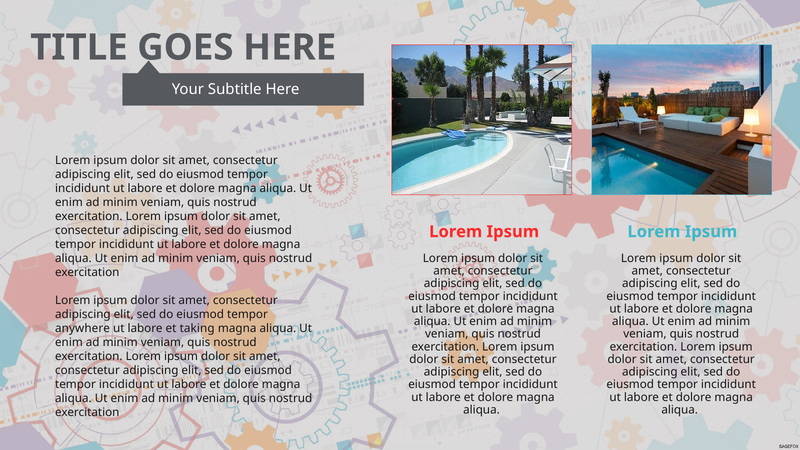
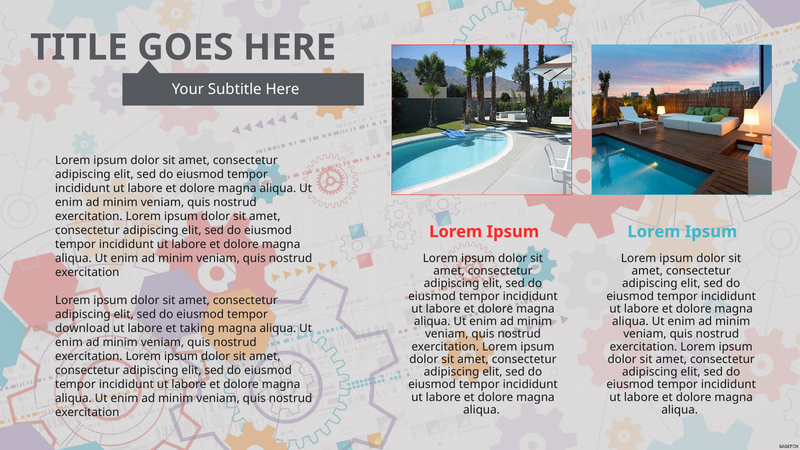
anywhere: anywhere -> download
